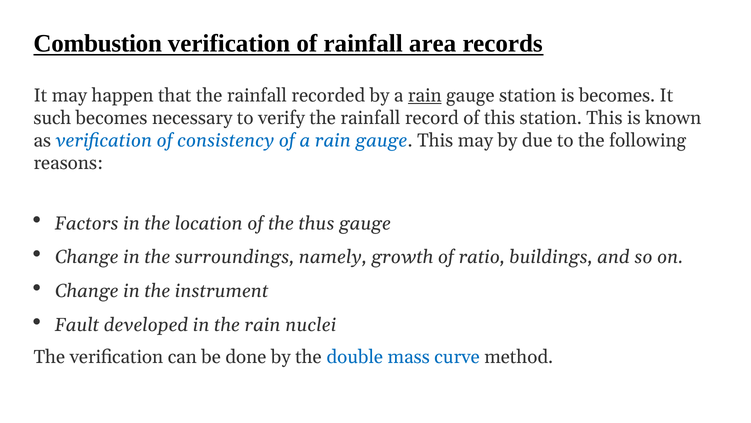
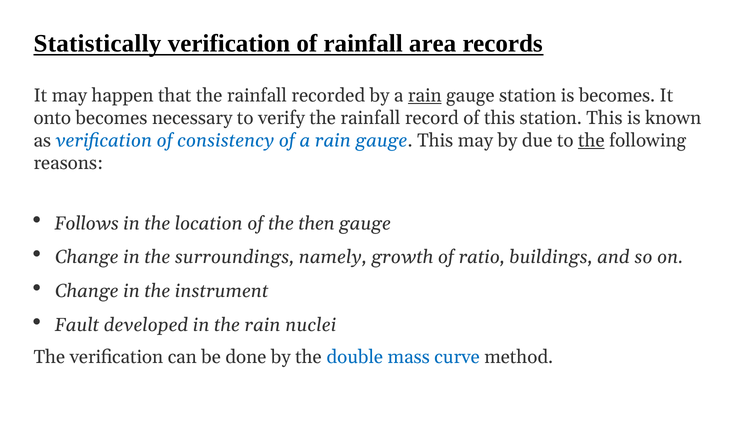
Combustion: Combustion -> Statistically
such: such -> onto
the at (591, 140) underline: none -> present
Factors: Factors -> Follows
thus: thus -> then
